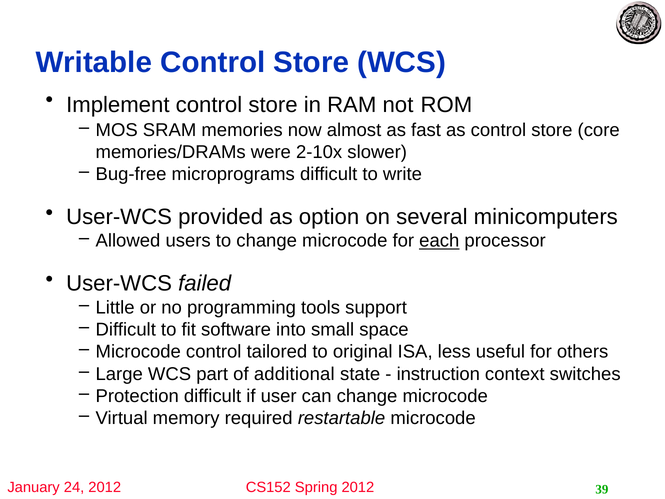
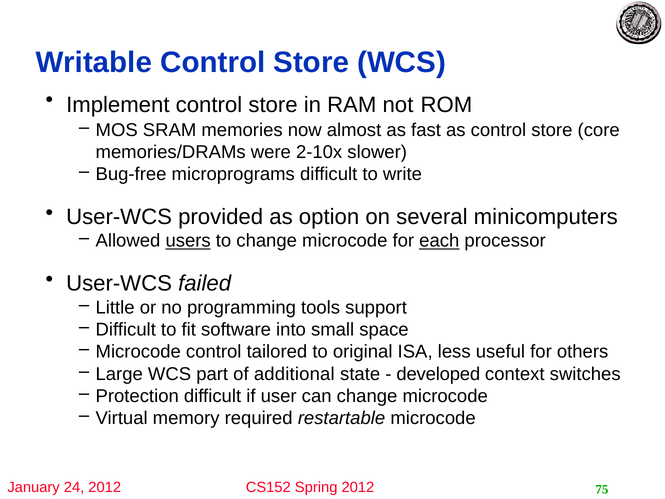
users underline: none -> present
instruction: instruction -> developed
39: 39 -> 75
